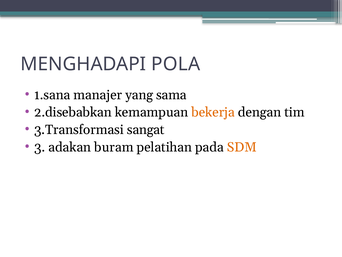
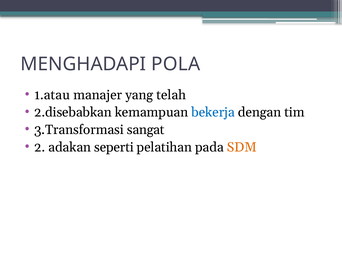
1.sana: 1.sana -> 1.atau
sama: sama -> telah
bekerja colour: orange -> blue
3: 3 -> 2
buram: buram -> seperti
